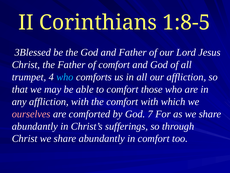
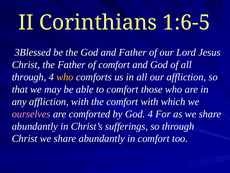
1:8-5: 1:8-5 -> 1:6-5
trumpet at (29, 77): trumpet -> through
who at (65, 77) colour: light blue -> yellow
God 7: 7 -> 4
